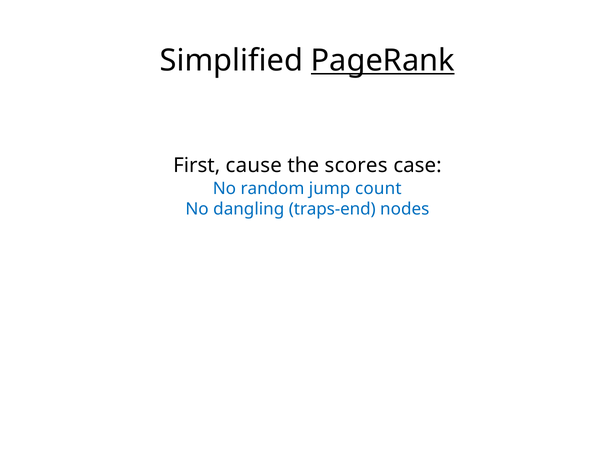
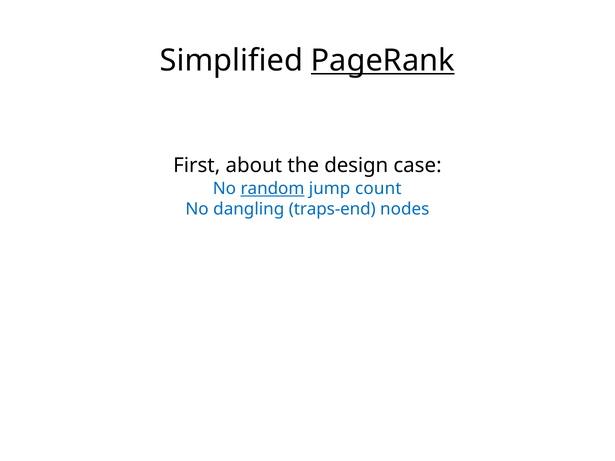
cause: cause -> about
scores: scores -> design
random underline: none -> present
